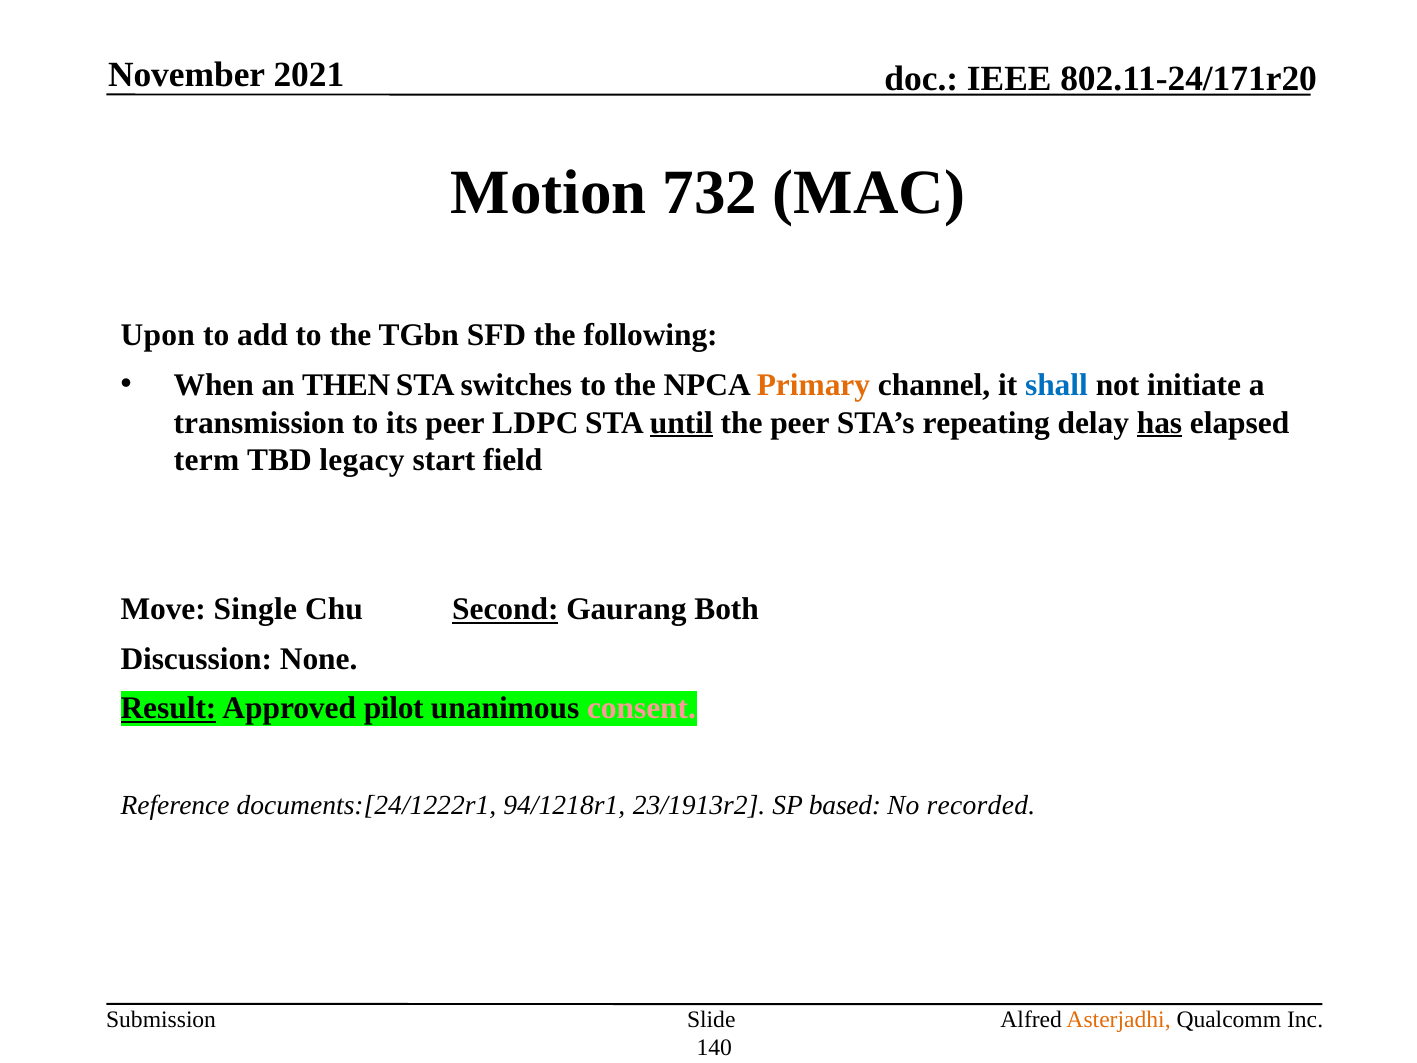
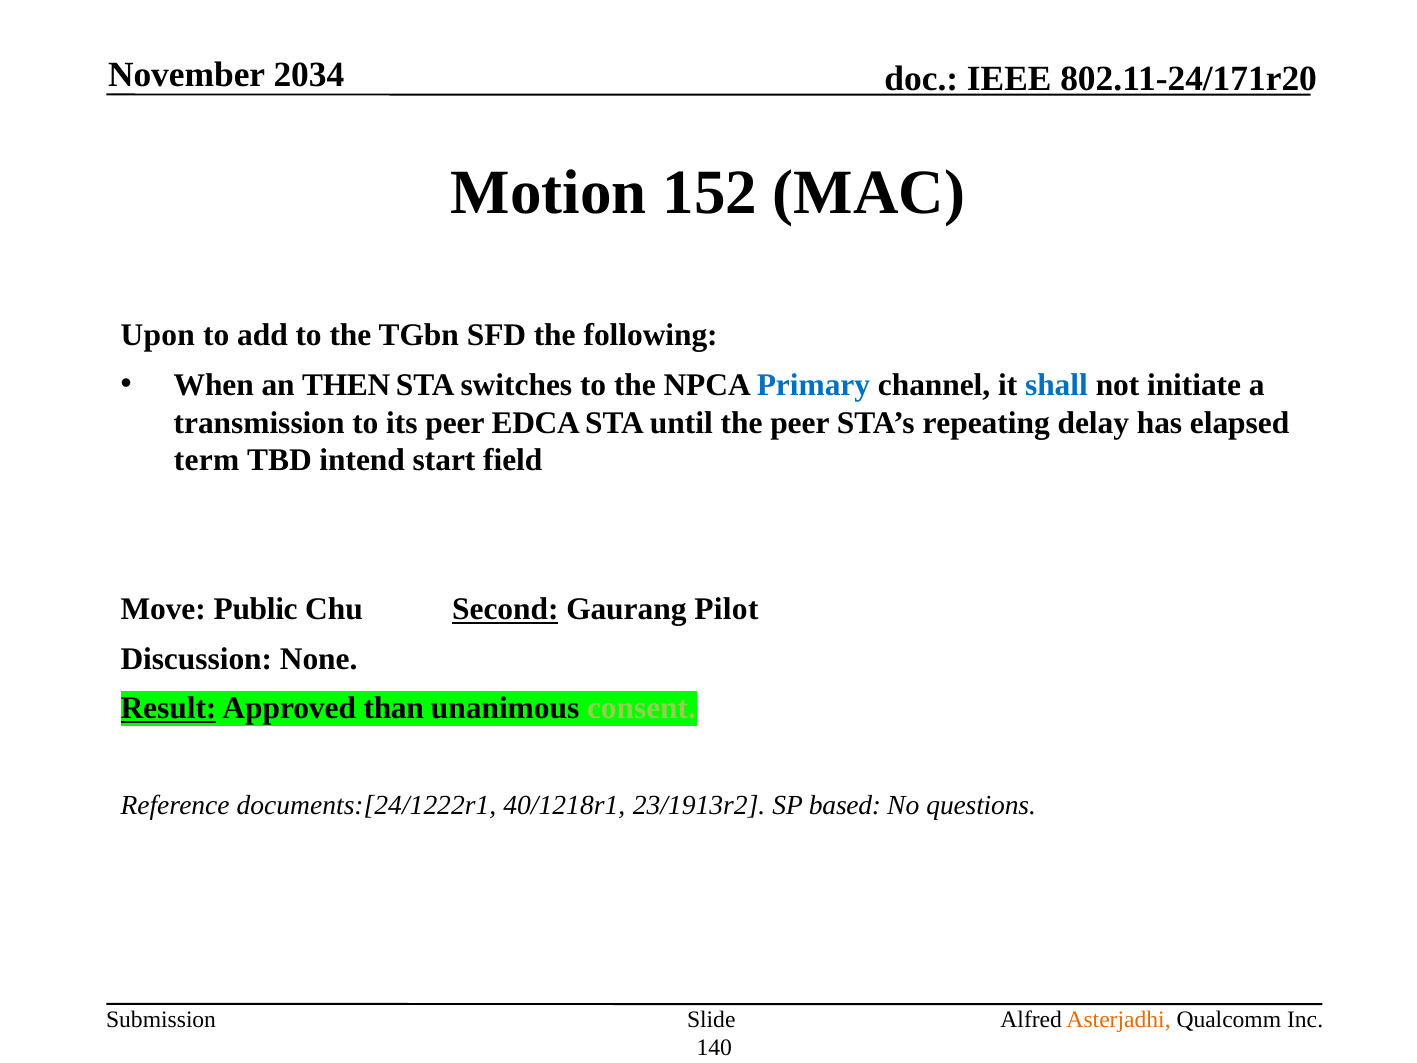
2021: 2021 -> 2034
732: 732 -> 152
Primary colour: orange -> blue
LDPC: LDPC -> EDCA
until underline: present -> none
has underline: present -> none
legacy: legacy -> intend
Single: Single -> Public
Both: Both -> Pilot
pilot: pilot -> than
consent colour: pink -> light green
94/1218r1: 94/1218r1 -> 40/1218r1
recorded: recorded -> questions
